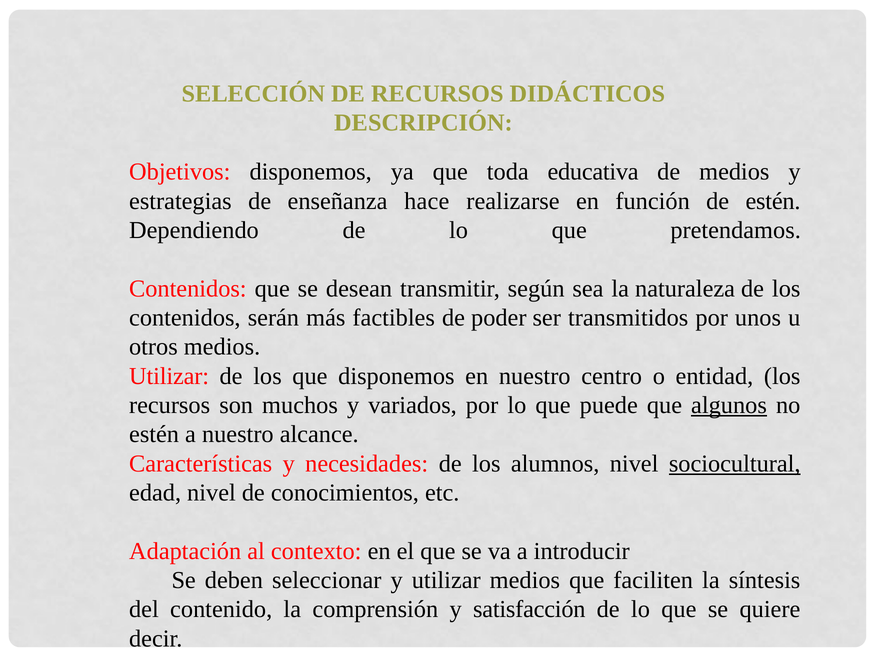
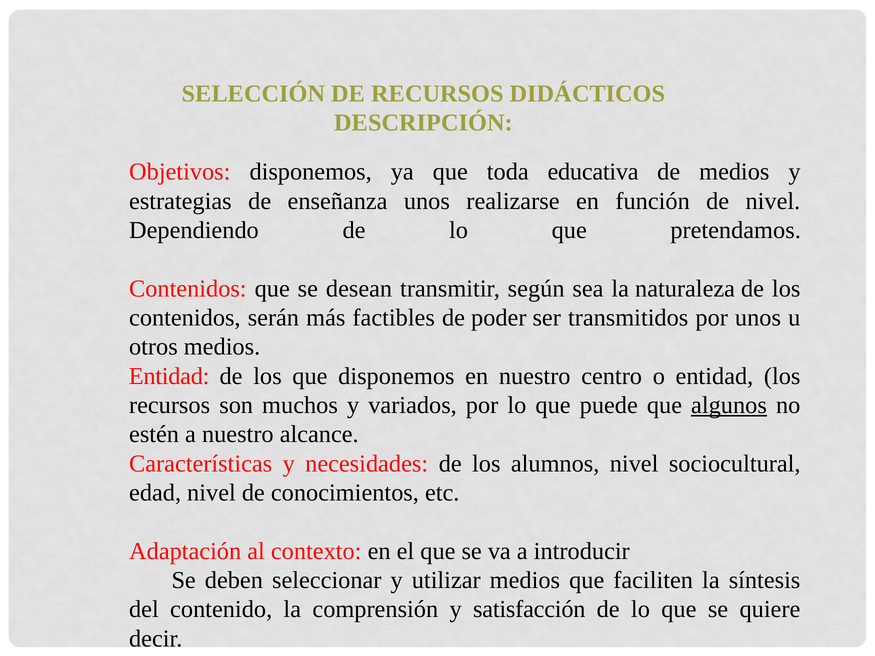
enseñanza hace: hace -> unos
de estén: estén -> nivel
Utilizar at (169, 376): Utilizar -> Entidad
sociocultural underline: present -> none
